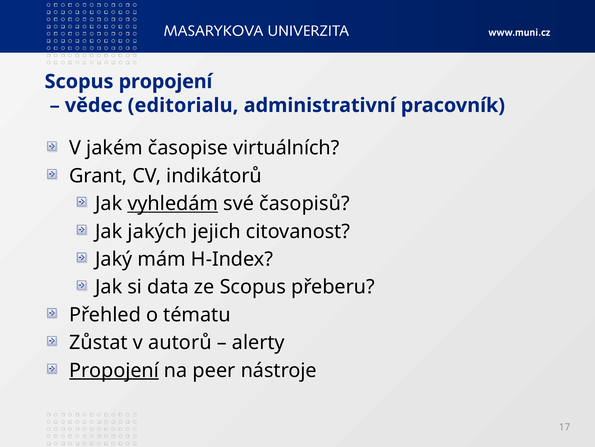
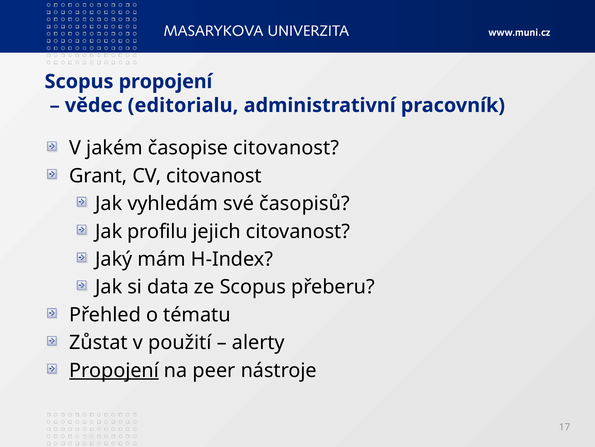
časopise virtuálních: virtuálních -> citovanost
CV indikátorů: indikátorů -> citovanost
vyhledám underline: present -> none
jakých: jakých -> profilu
autorů: autorů -> použití
